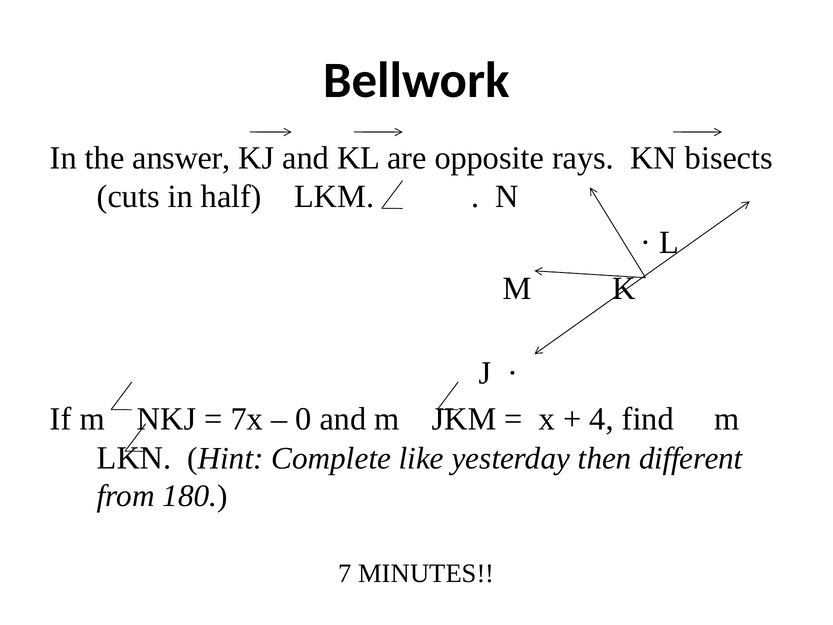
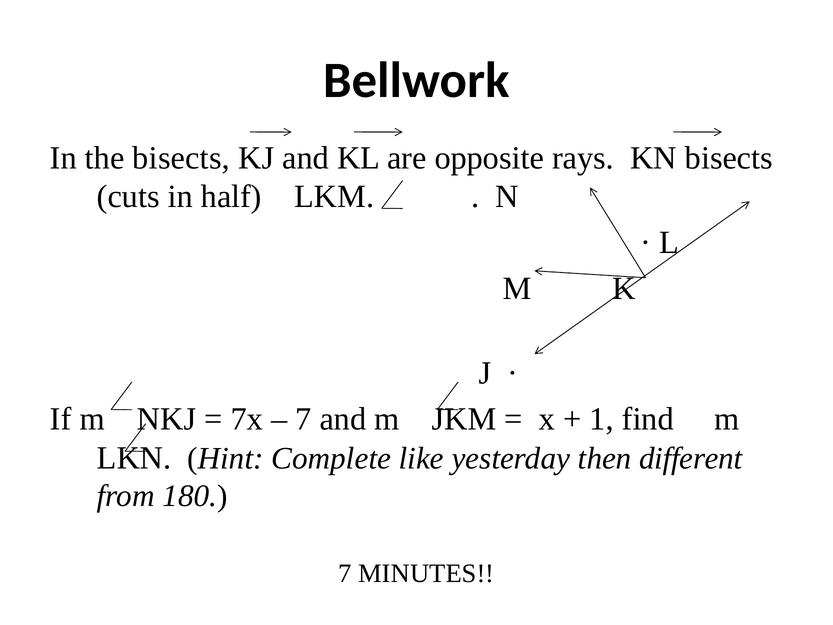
the answer: answer -> bisects
0 at (303, 419): 0 -> 7
4: 4 -> 1
